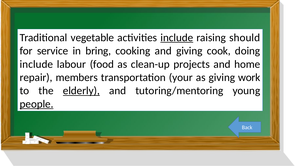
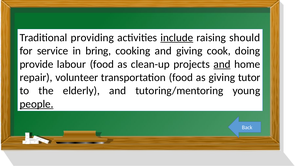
vegetable: vegetable -> providing
include at (36, 64): include -> provide
and at (222, 64) underline: none -> present
members: members -> volunteer
transportation your: your -> food
work: work -> tutor
elderly underline: present -> none
